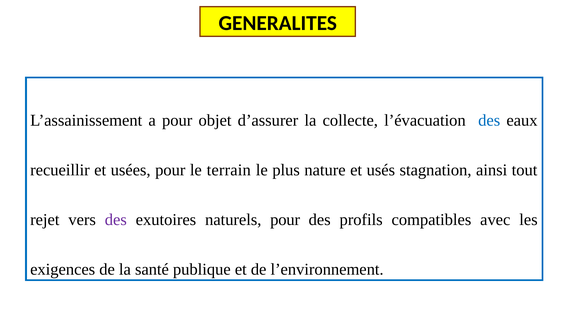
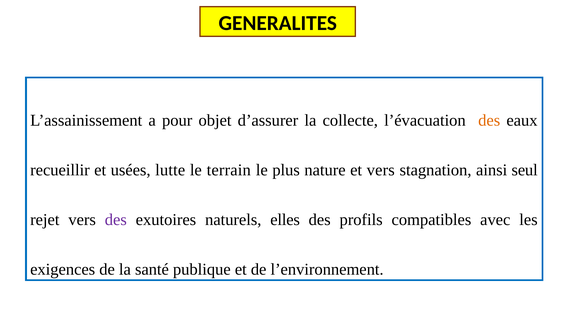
des at (489, 120) colour: blue -> orange
usées pour: pour -> lutte
et usés: usés -> vers
tout: tout -> seul
naturels pour: pour -> elles
